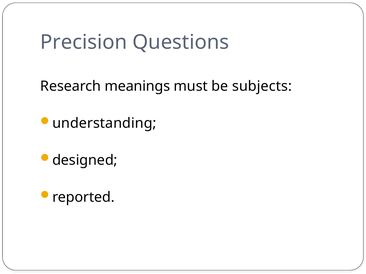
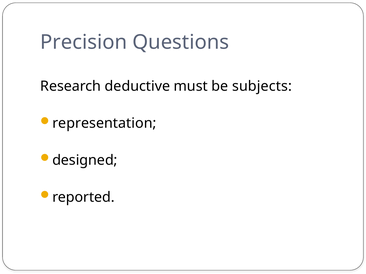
meanings: meanings -> deductive
understanding: understanding -> representation
